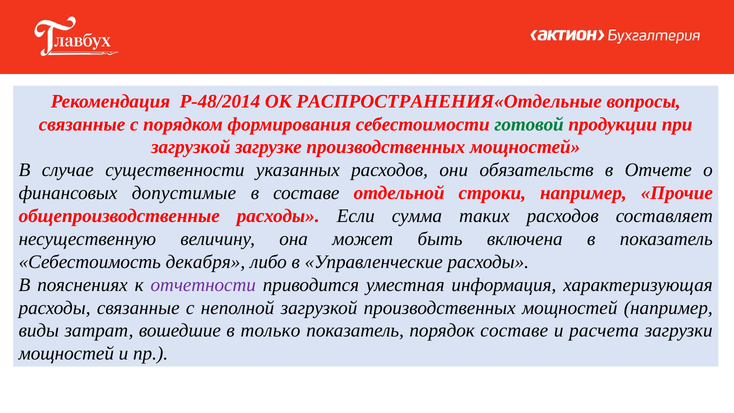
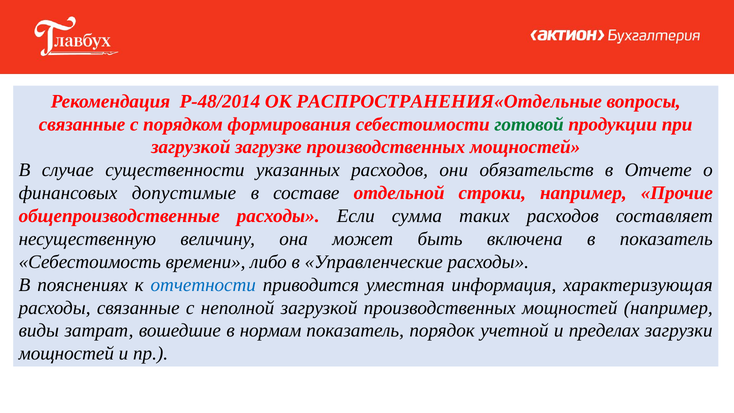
декабря: декабря -> времени
отчетности colour: purple -> blue
только: только -> нормам
порядок составе: составе -> учетной
расчета: расчета -> пределах
